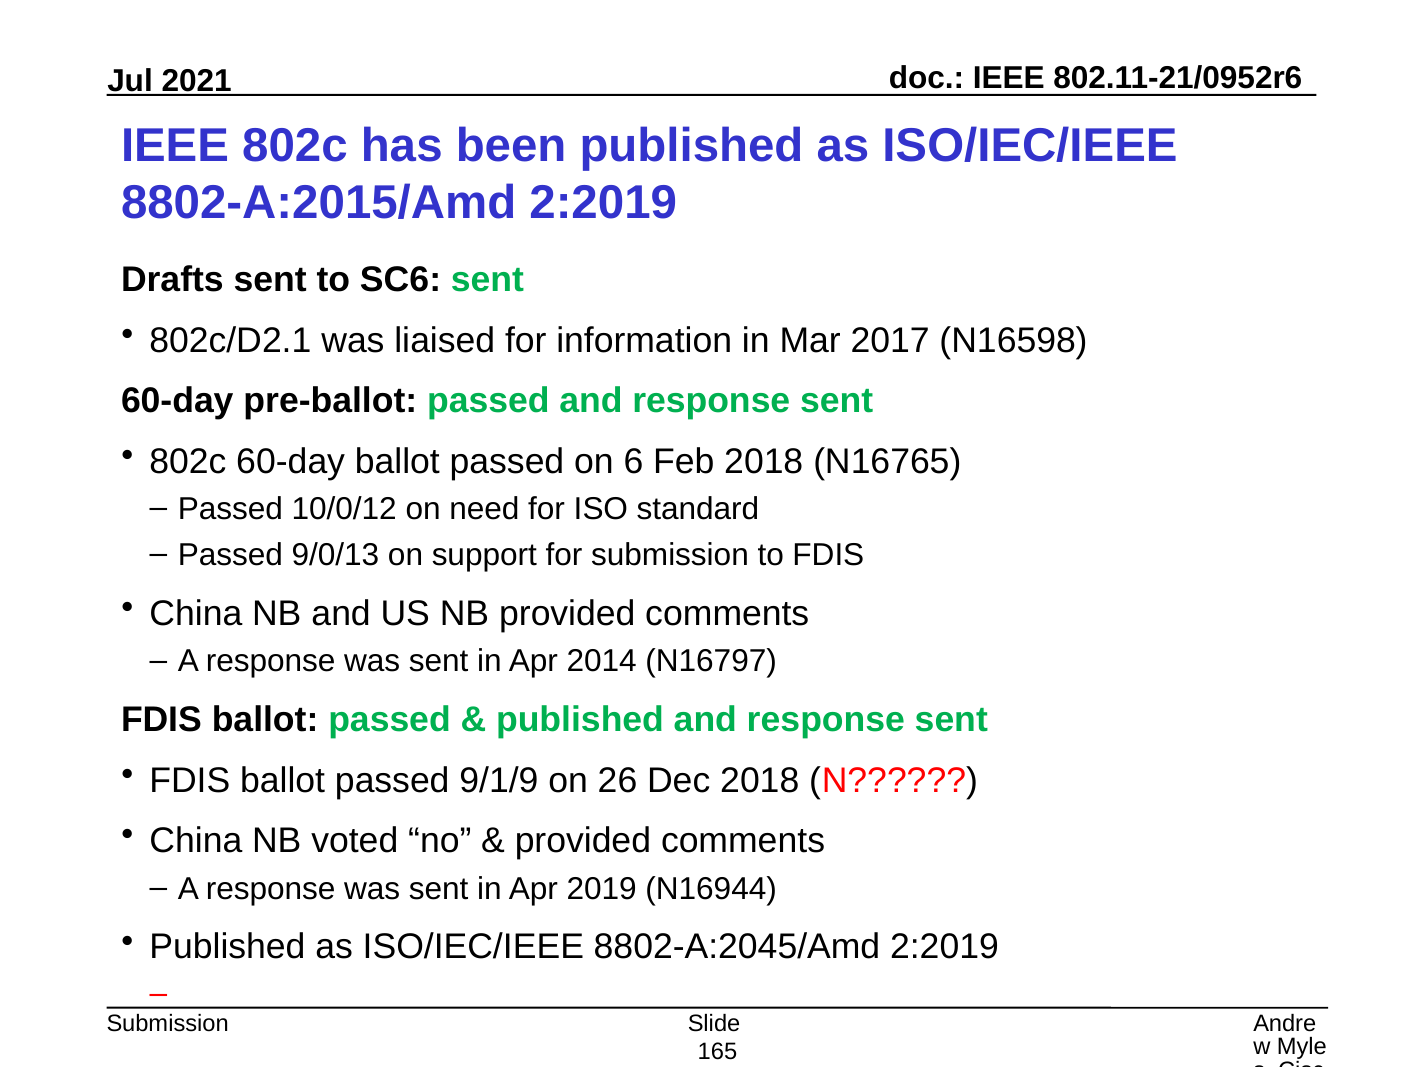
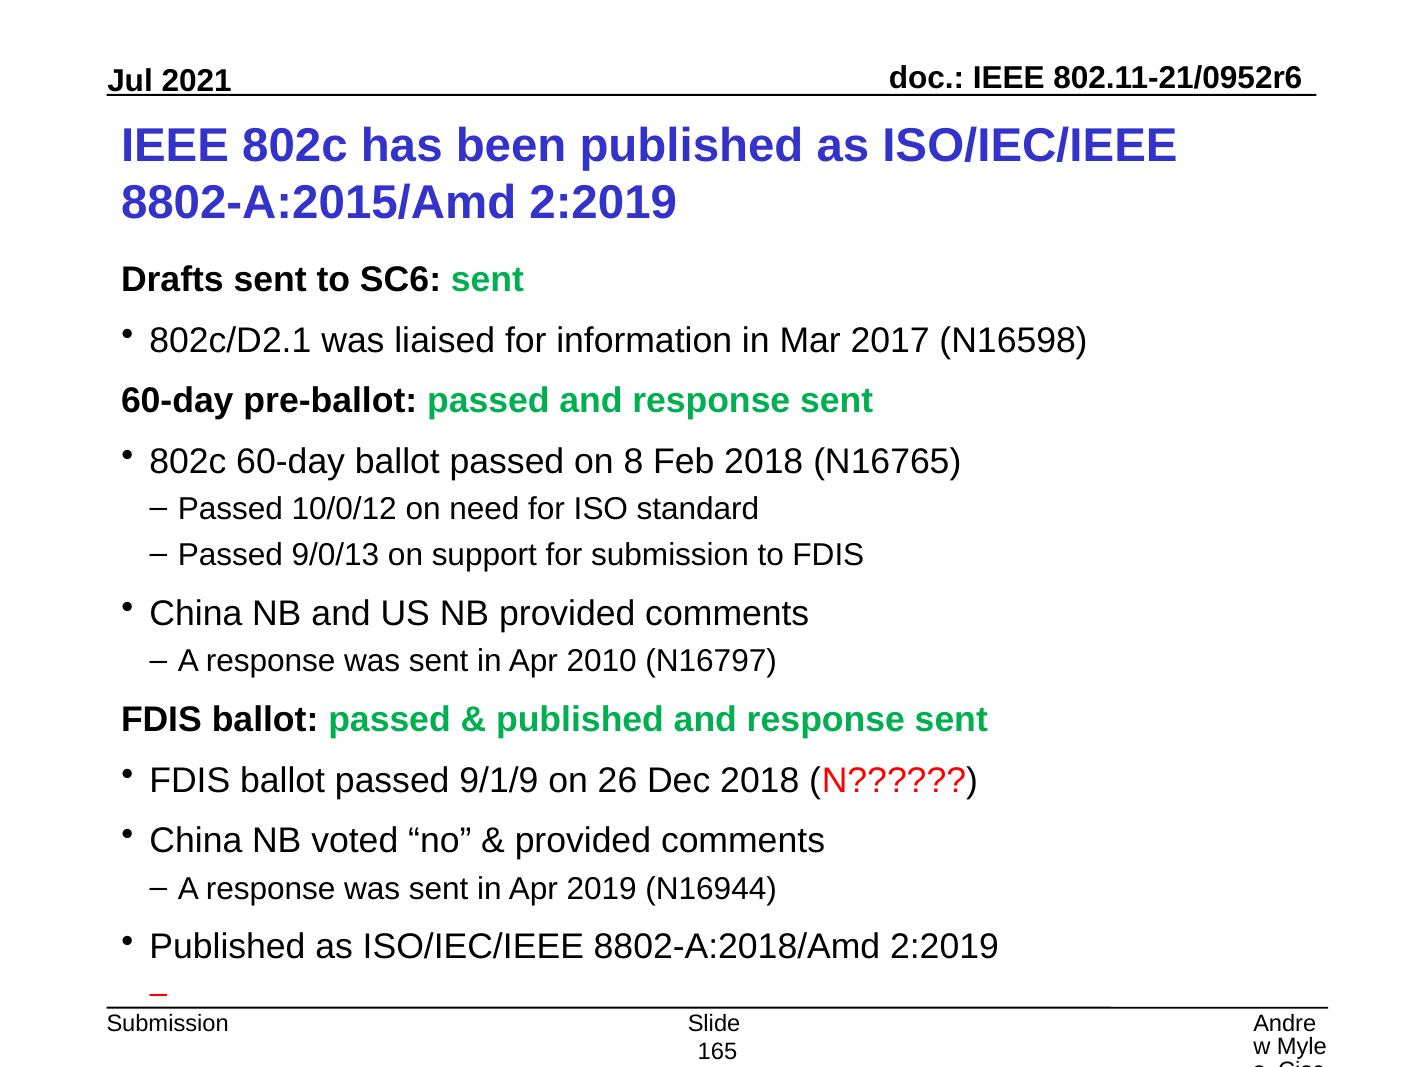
6: 6 -> 8
2014: 2014 -> 2010
8802-A:2045/Amd: 8802-A:2045/Amd -> 8802-A:2018/Amd
